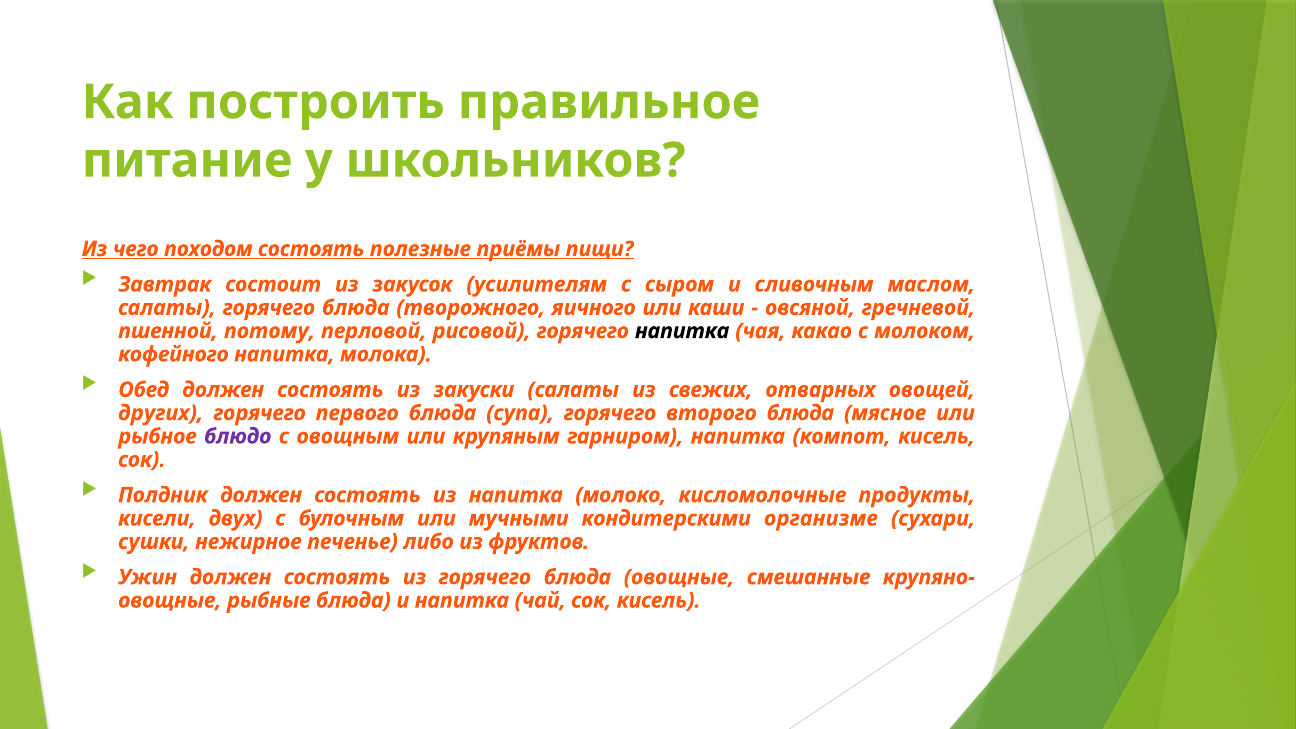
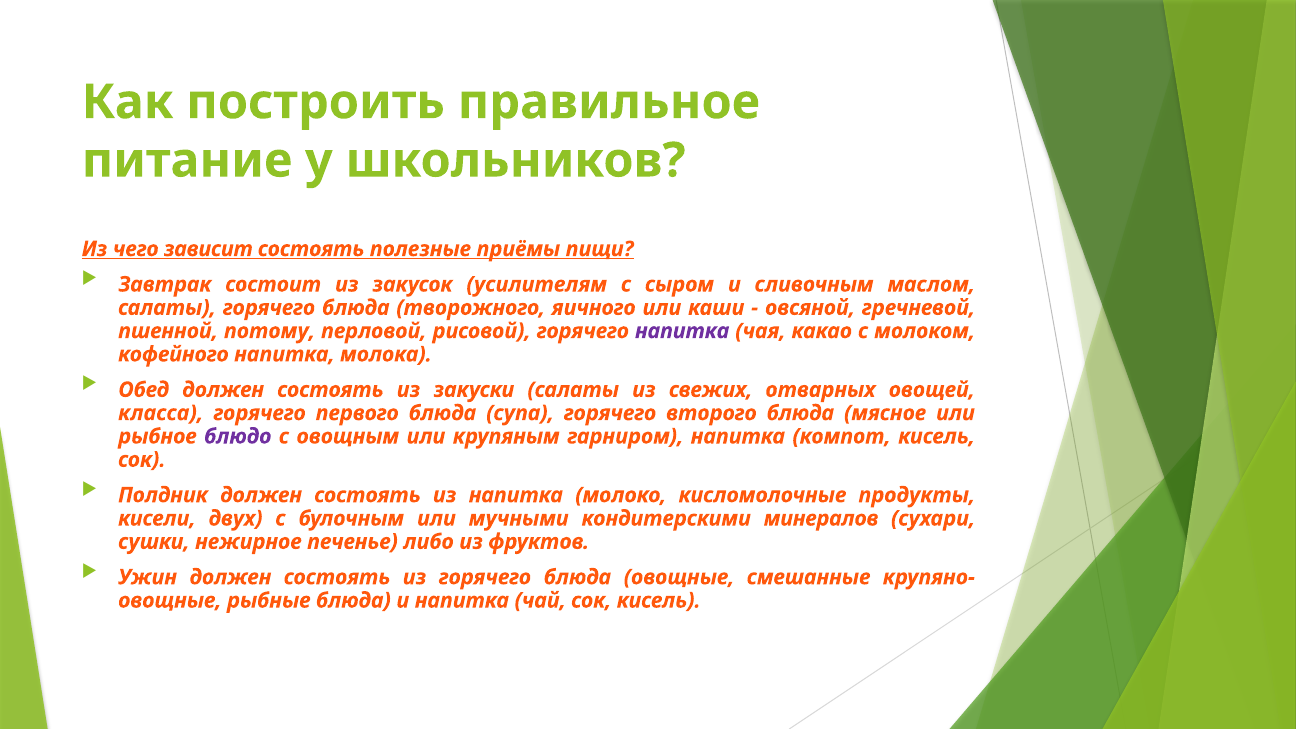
походом: походом -> зависит
напитка at (682, 331) colour: black -> purple
других: других -> класса
организме: организме -> минералов
